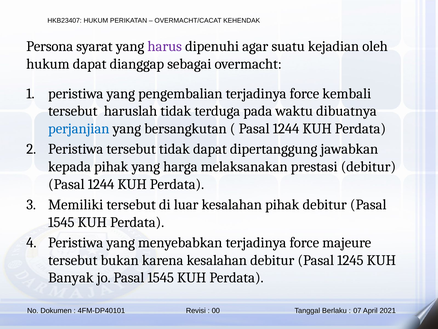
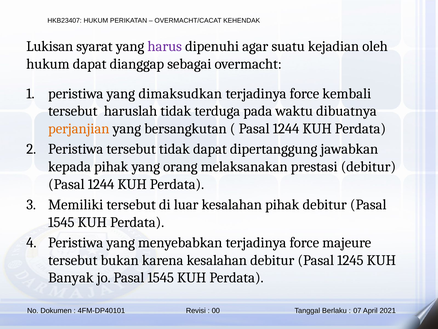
Persona: Persona -> Lukisan
pengembalian: pengembalian -> dimaksudkan
perjanjian colour: blue -> orange
harga: harga -> orang
